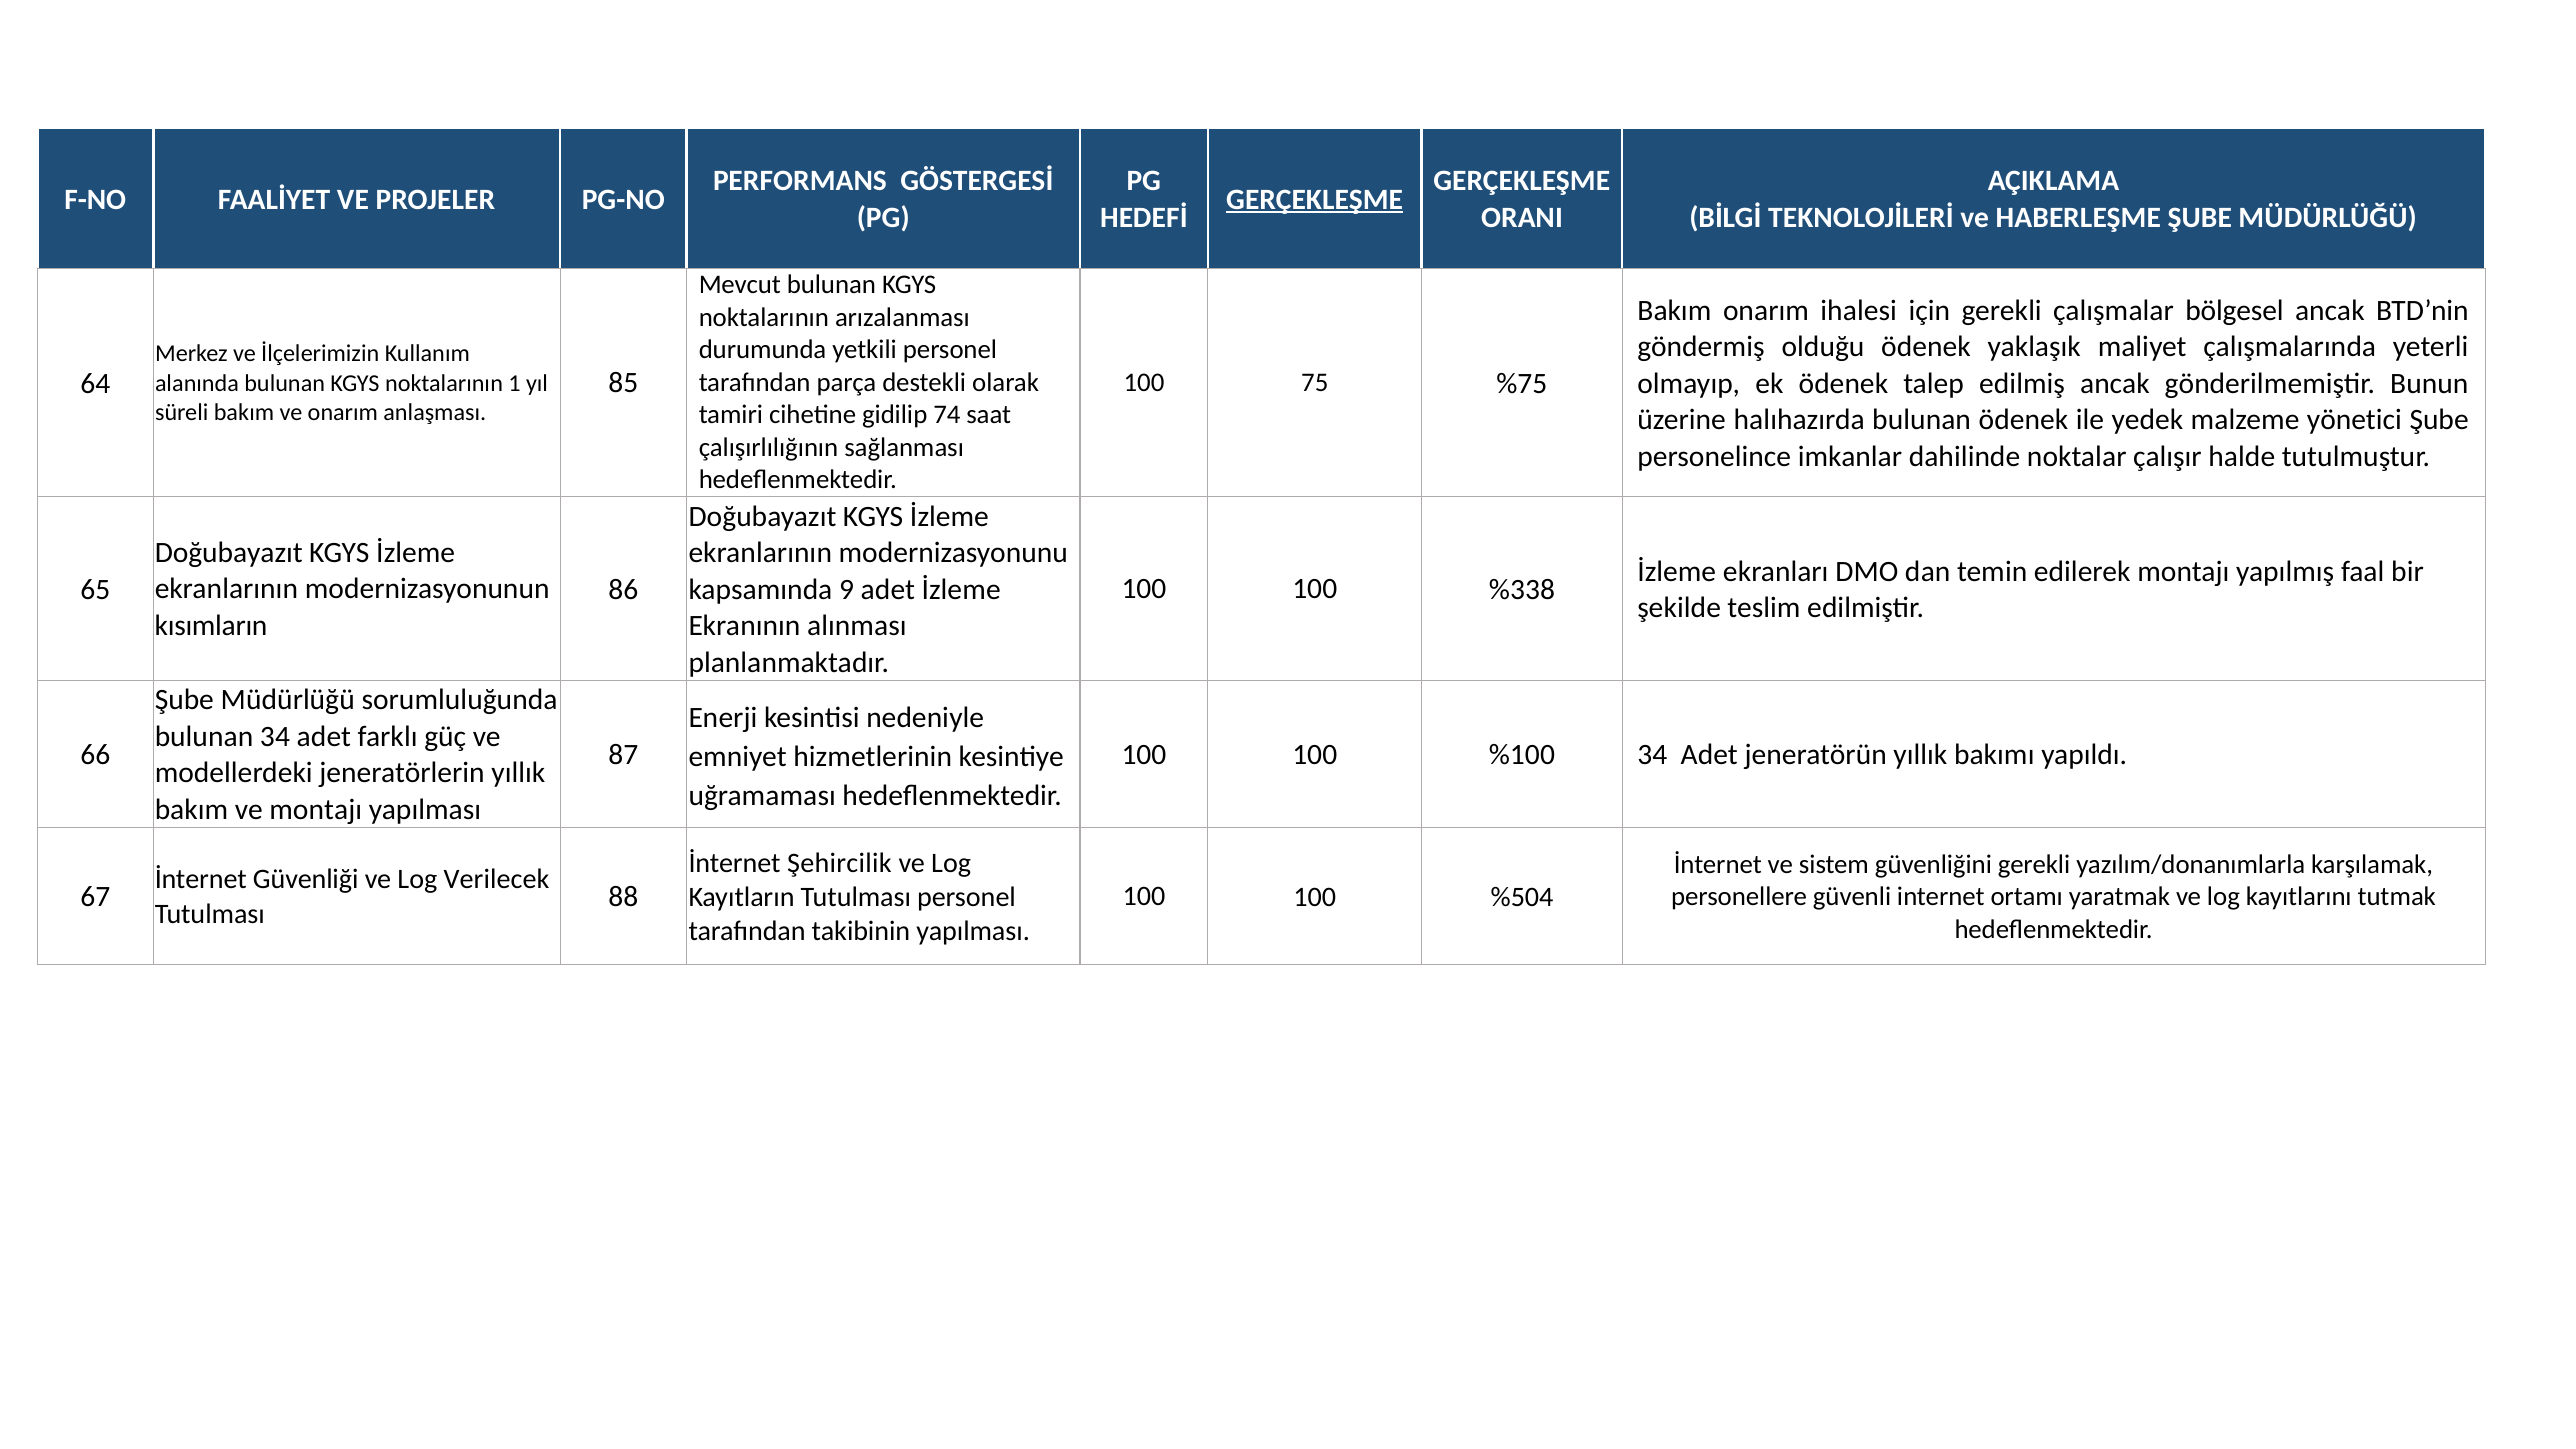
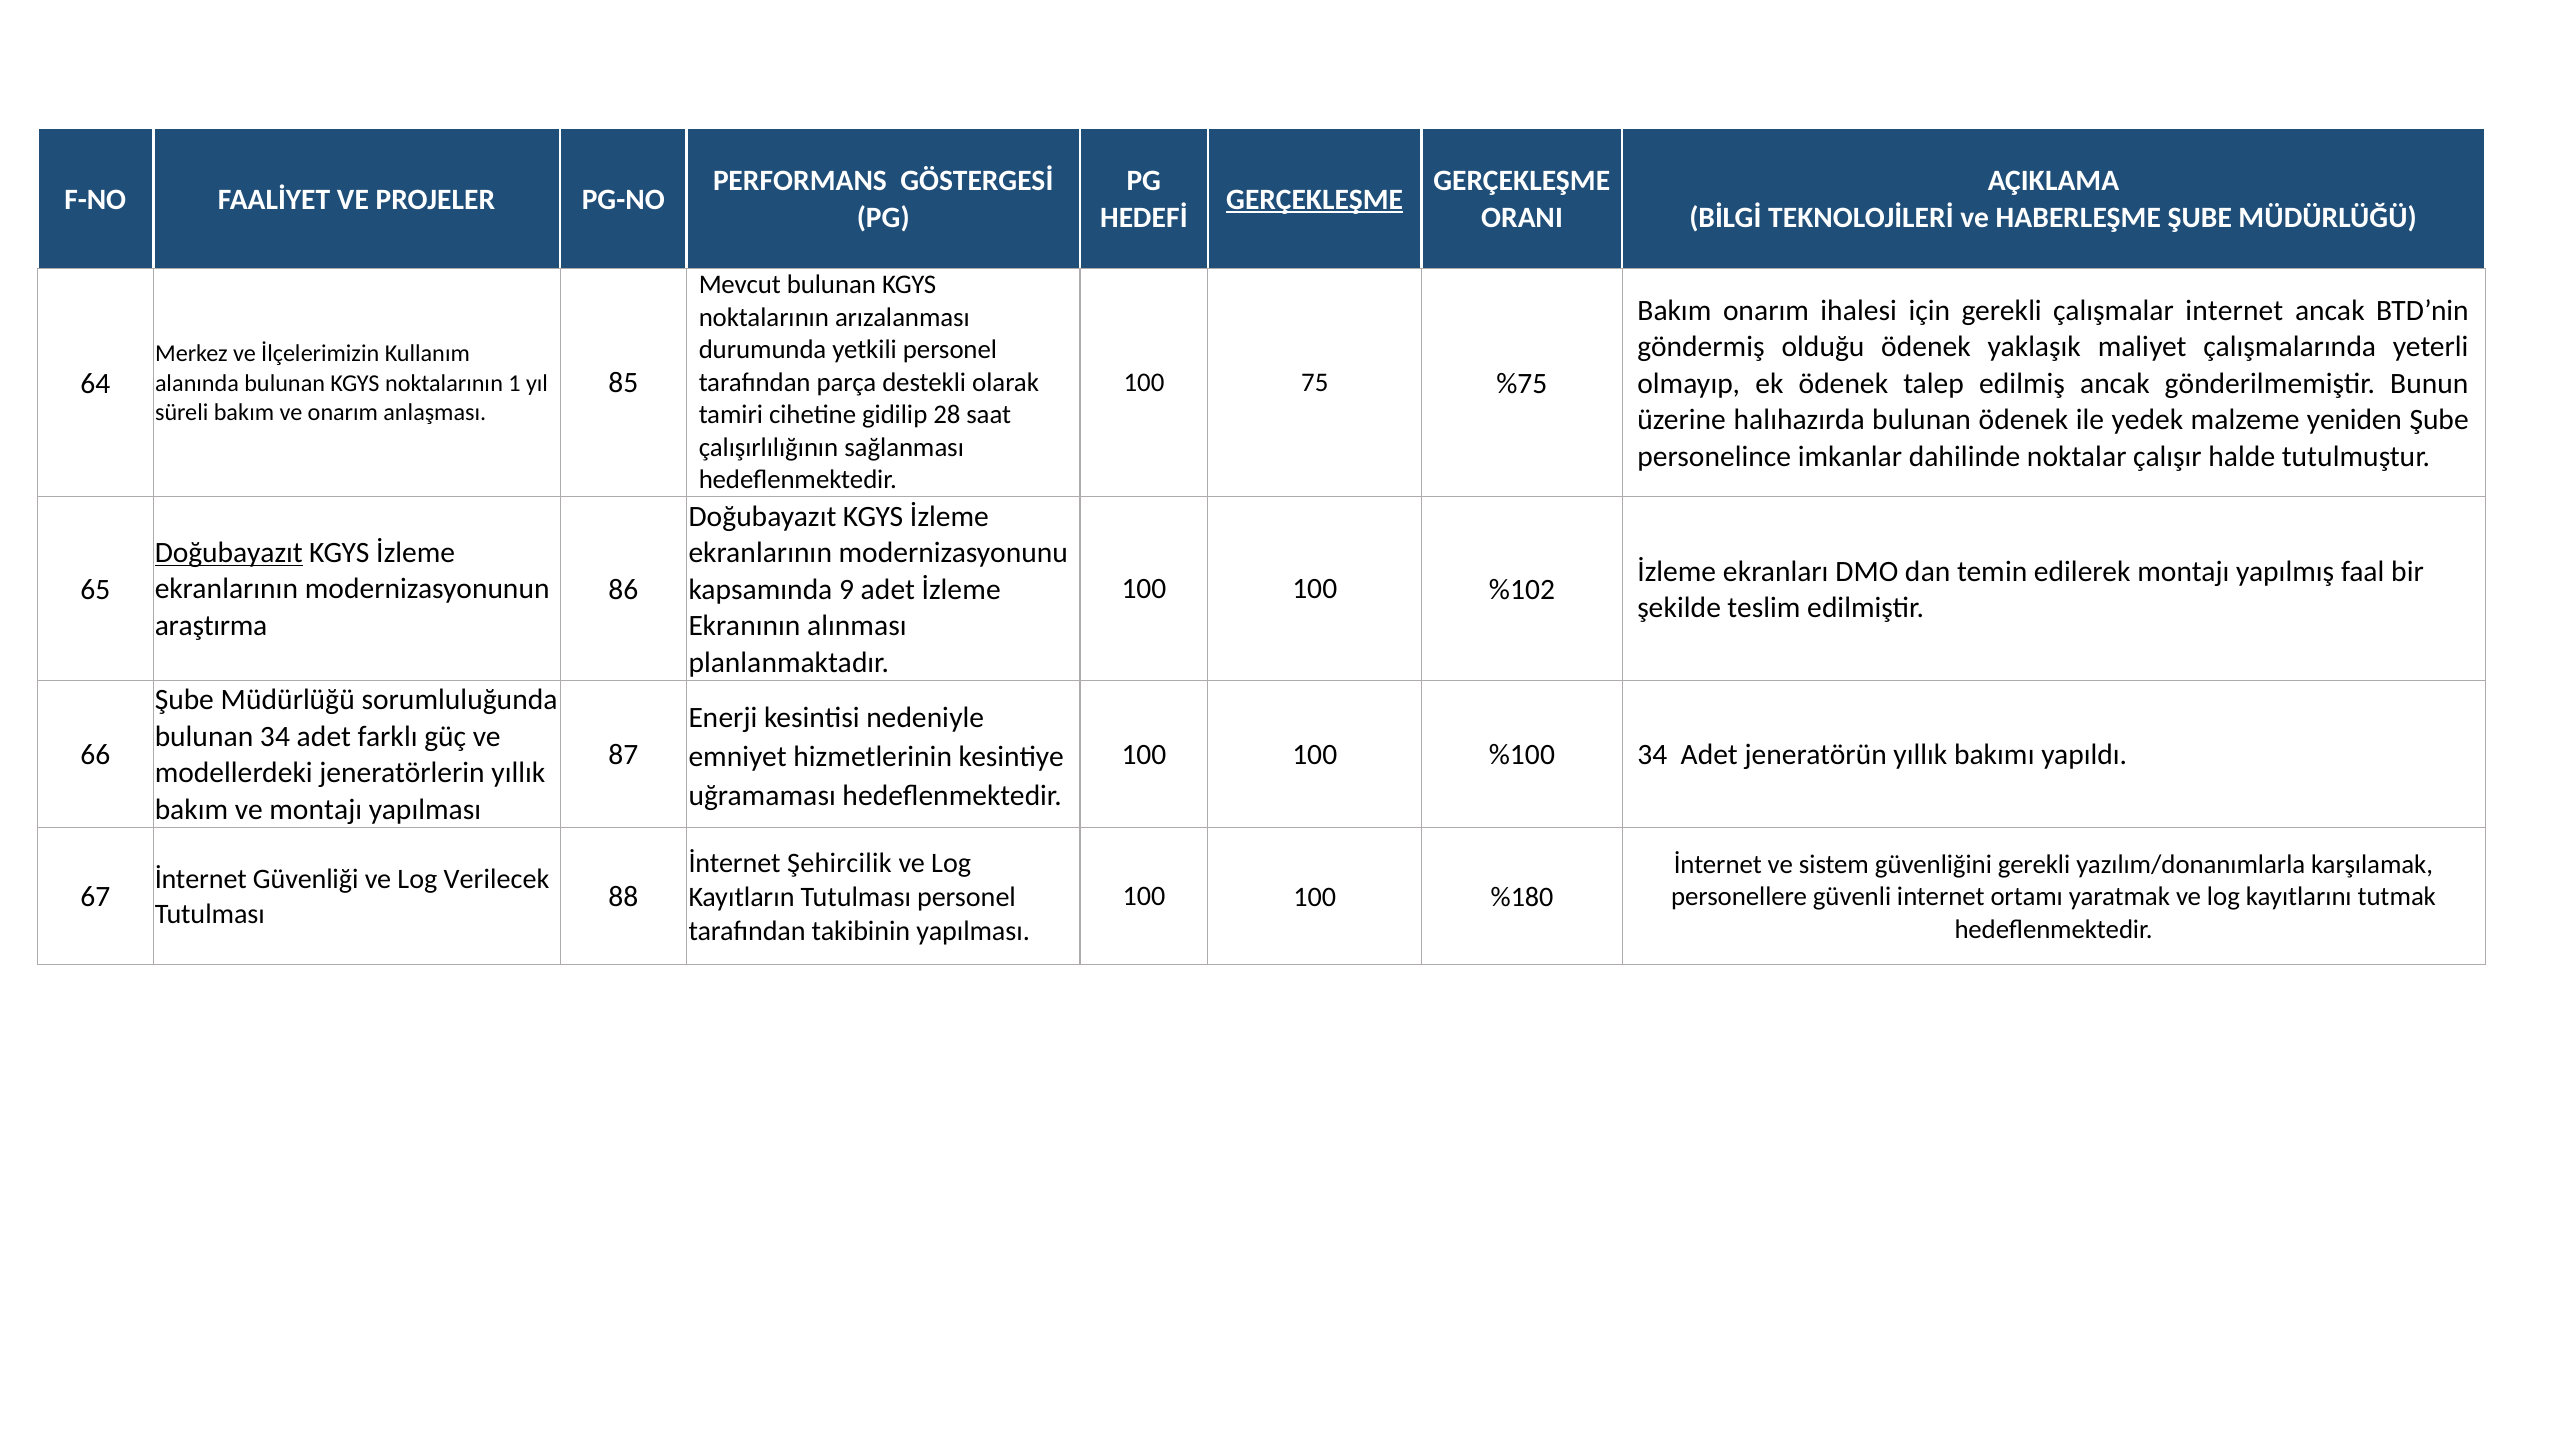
çalışmalar bölgesel: bölgesel -> internet
74: 74 -> 28
yönetici: yönetici -> yeniden
Doğubayazıt at (229, 553) underline: none -> present
%338: %338 -> %102
kısımların: kısımların -> araştırma
%504: %504 -> %180
